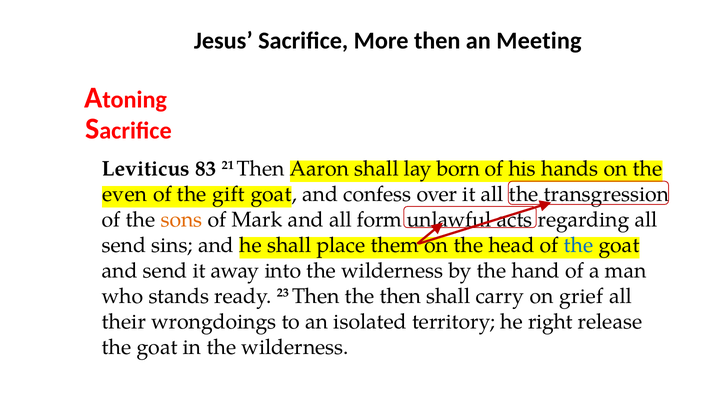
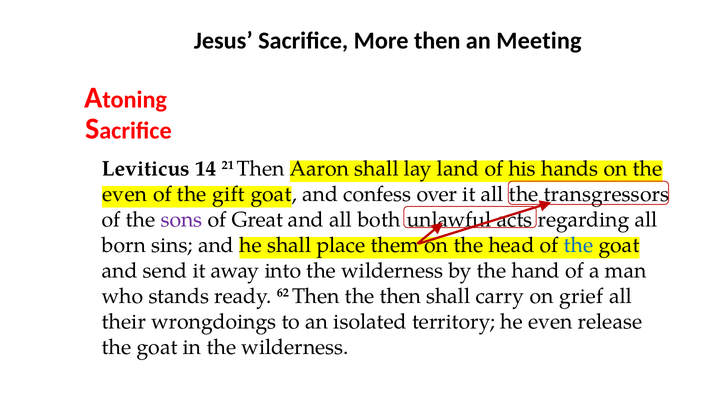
83: 83 -> 14
born: born -> land
transgression: transgression -> transgressors
sons colour: orange -> purple
Mark: Mark -> Great
form: form -> both
send at (124, 245): send -> born
23: 23 -> 62
he right: right -> even
